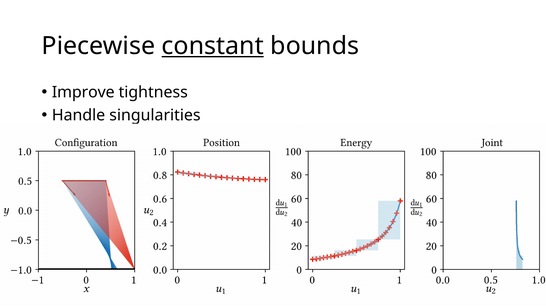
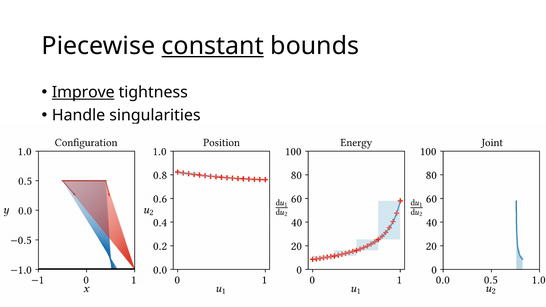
Improve underline: none -> present
